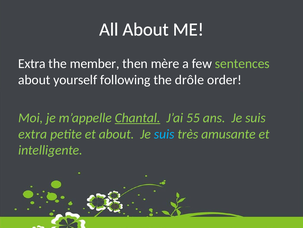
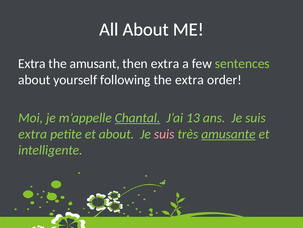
member: member -> amusant
then mère: mère -> extra
the drôle: drôle -> extra
55: 55 -> 13
suis at (164, 134) colour: light blue -> pink
amusante underline: none -> present
